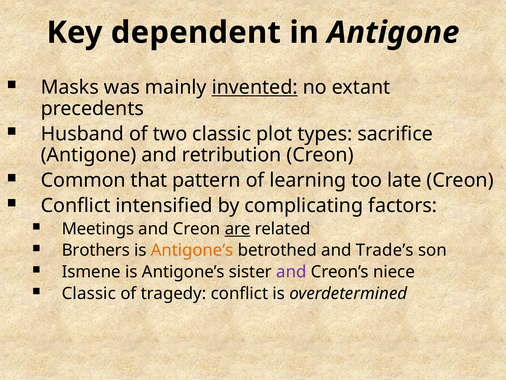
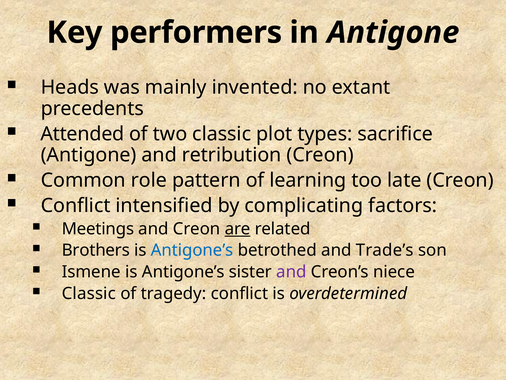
dependent: dependent -> performers
Masks: Masks -> Heads
invented underline: present -> none
Husband: Husband -> Attended
that: that -> role
Antigone’s at (192, 250) colour: orange -> blue
